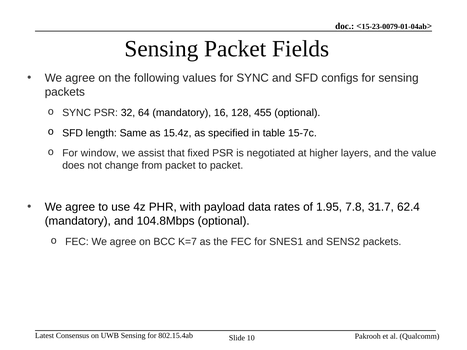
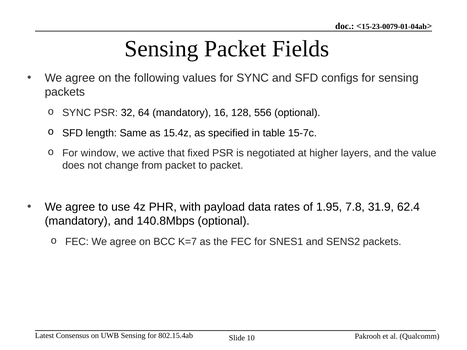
455: 455 -> 556
assist: assist -> active
31.7: 31.7 -> 31.9
104.8Mbps: 104.8Mbps -> 140.8Mbps
